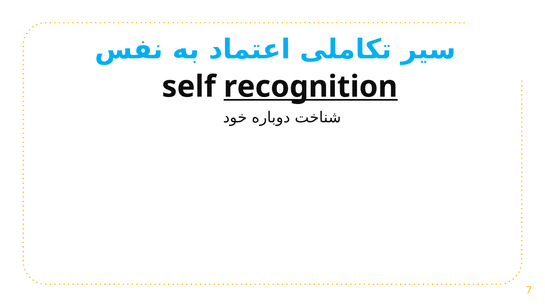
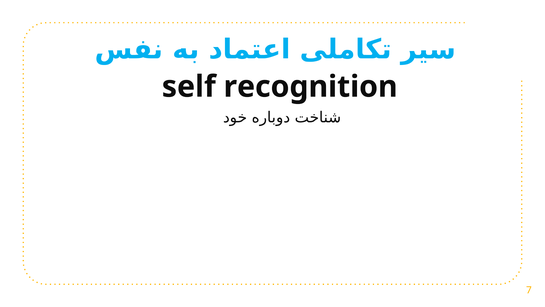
recognition underline: present -> none
